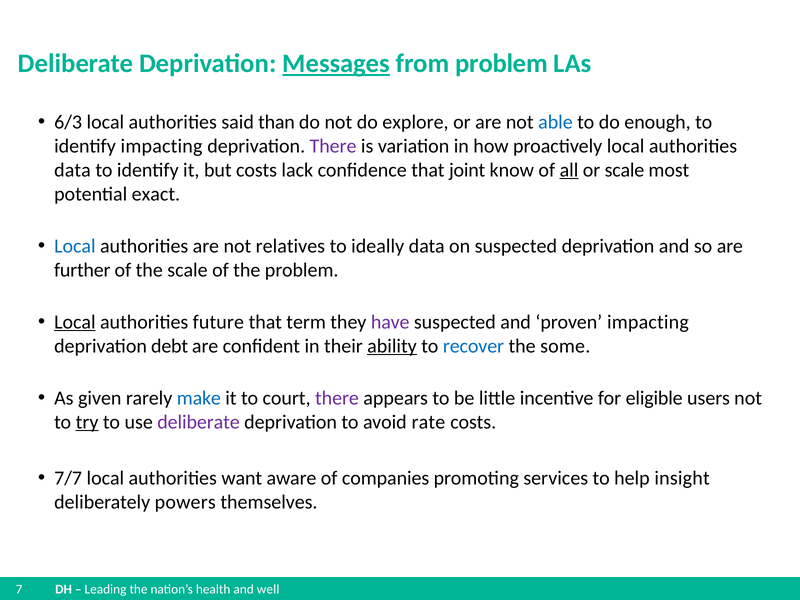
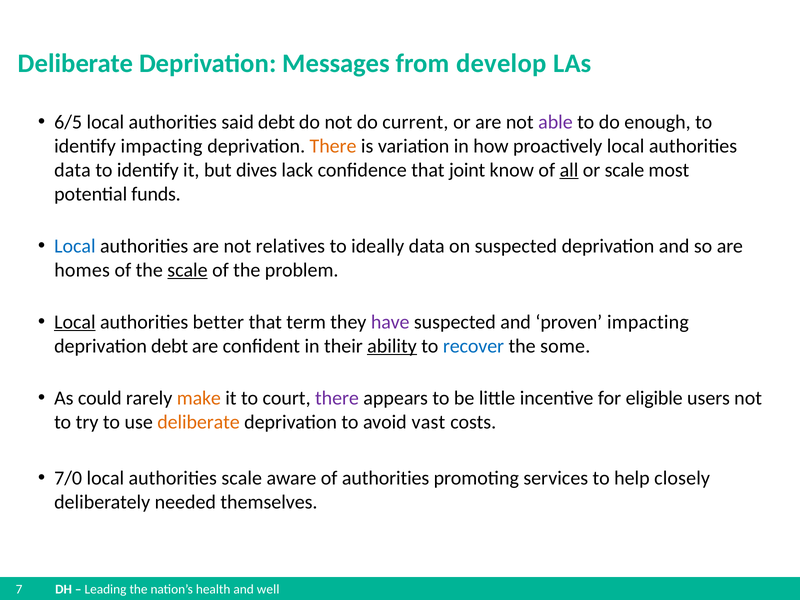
Messages underline: present -> none
from problem: problem -> develop
6/3: 6/3 -> 6/5
said than: than -> debt
explore: explore -> current
able colour: blue -> purple
There at (333, 146) colour: purple -> orange
but costs: costs -> dives
exact: exact -> funds
further: further -> homes
scale at (187, 270) underline: none -> present
future: future -> better
given: given -> could
make colour: blue -> orange
try underline: present -> none
deliberate at (199, 422) colour: purple -> orange
rate: rate -> vast
7/7: 7/7 -> 7/0
authorities want: want -> scale
of companies: companies -> authorities
insight: insight -> closely
powers: powers -> needed
